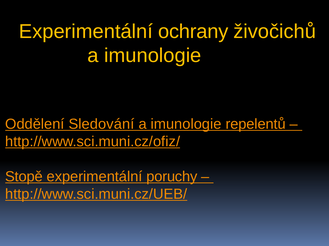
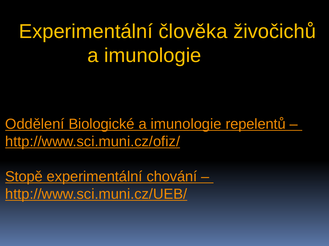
ochrany: ochrany -> člověka
Sledování: Sledování -> Biologické
poruchy: poruchy -> chování
